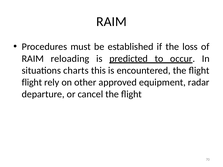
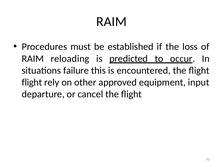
charts: charts -> failure
radar: radar -> input
